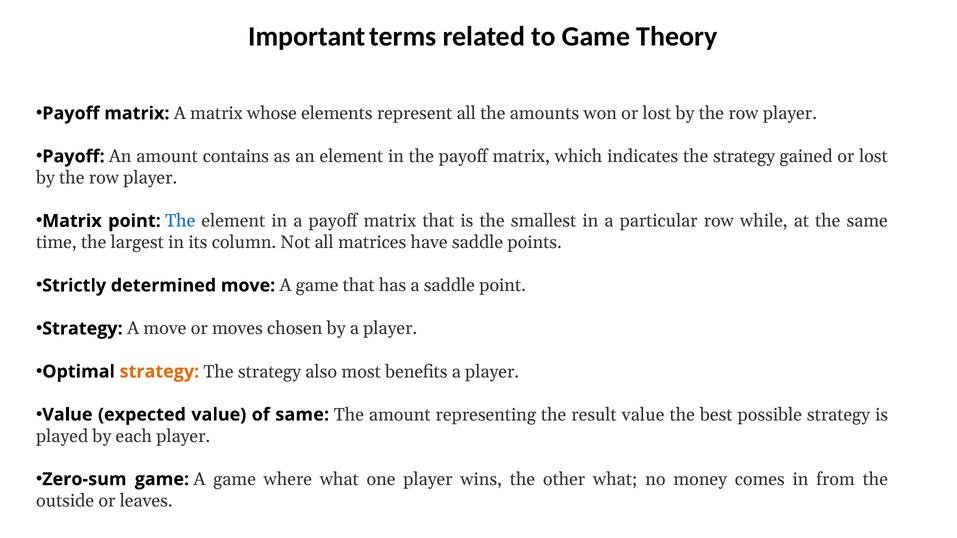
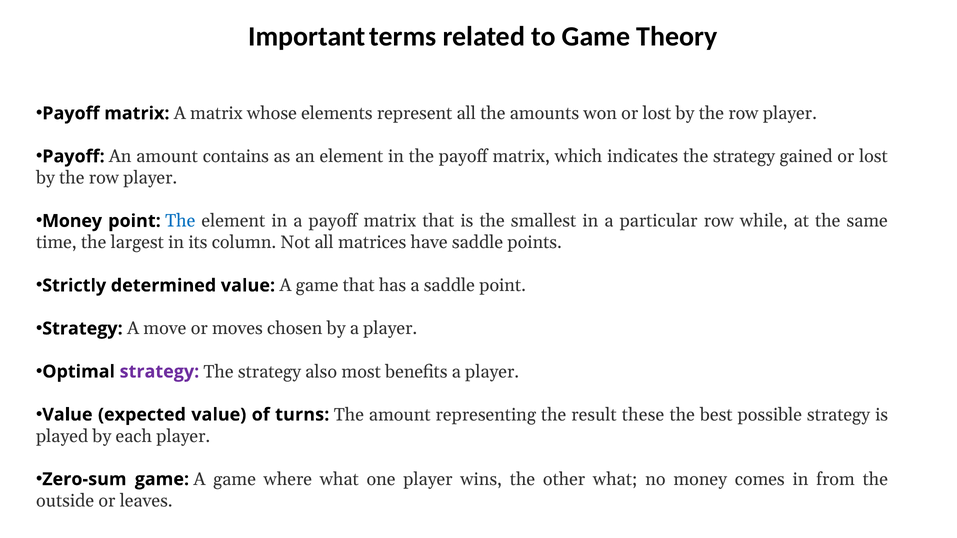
Matrix at (72, 221): Matrix -> Money
determined move: move -> value
strategy at (159, 372) colour: orange -> purple
of same: same -> turns
result value: value -> these
